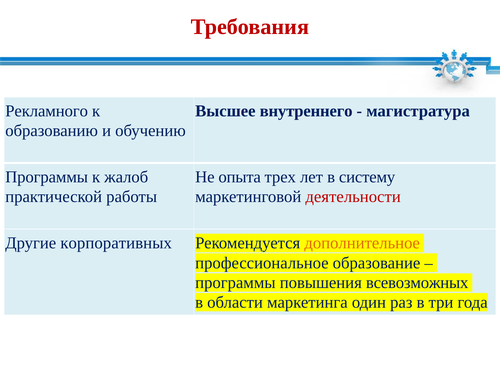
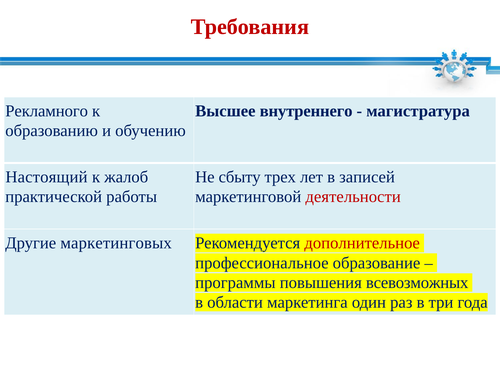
Программы at (47, 177): Программы -> Настоящий
опыта: опыта -> сбыту
систему: систему -> записей
корпоративных: корпоративных -> маркетинговых
дополнительное colour: orange -> red
